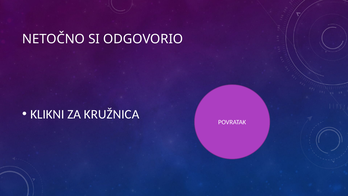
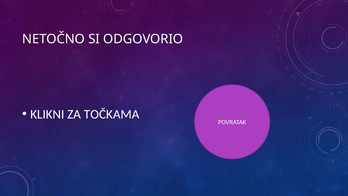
KRUŽNICA: KRUŽNICA -> TOČKAMA
